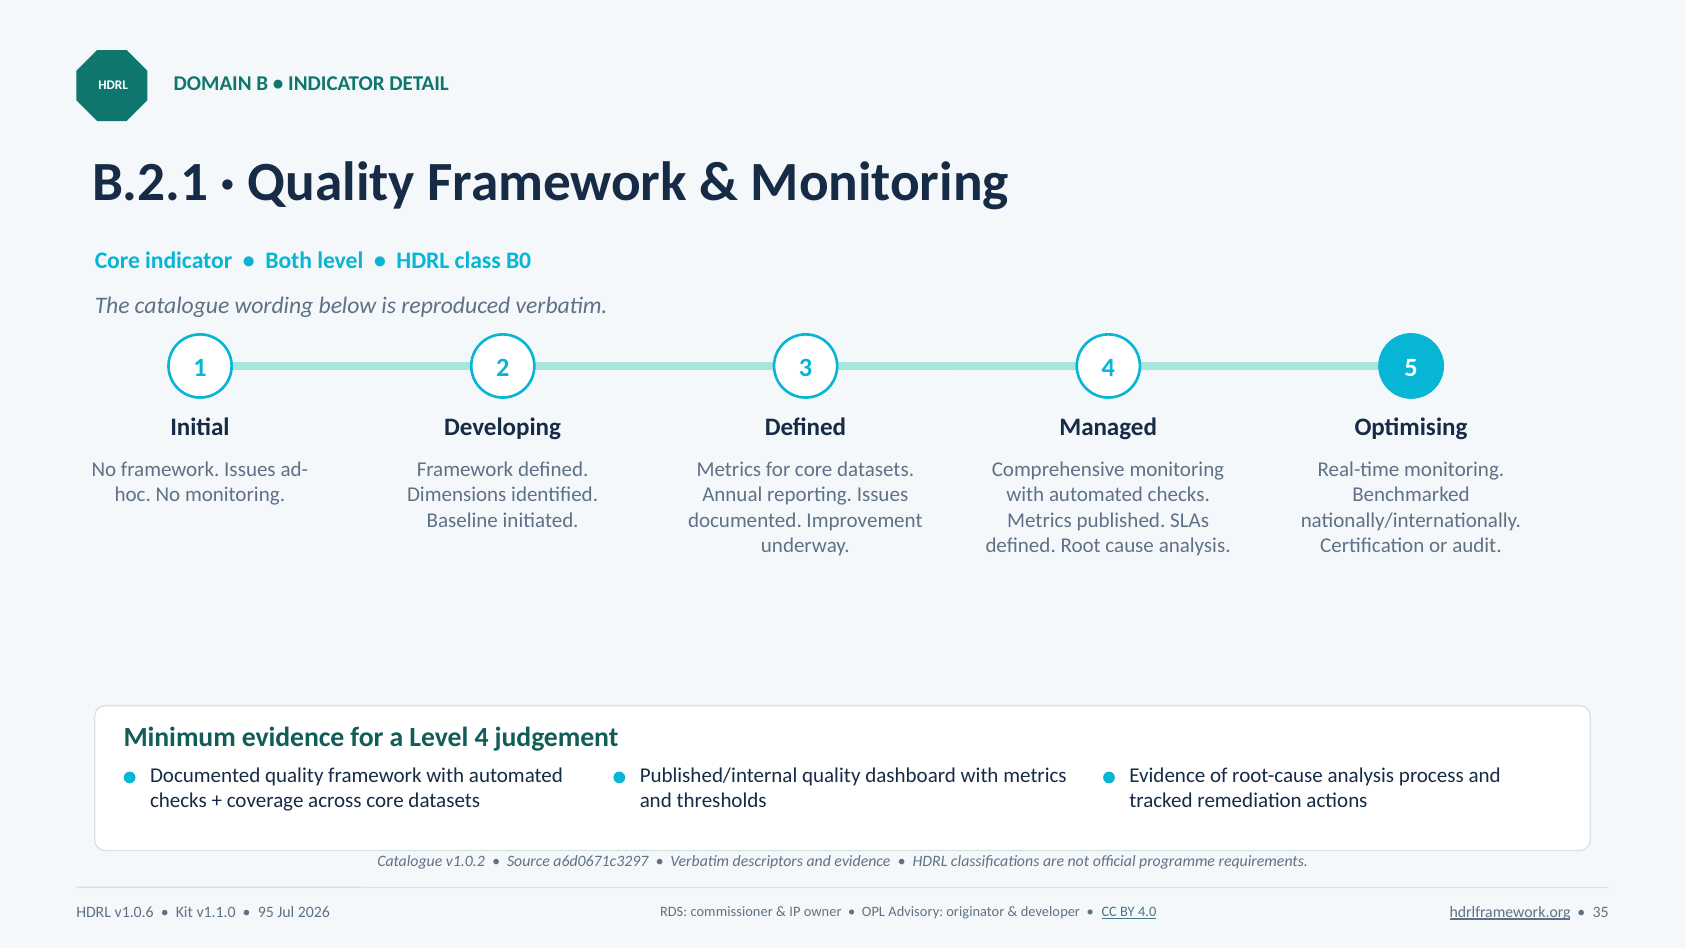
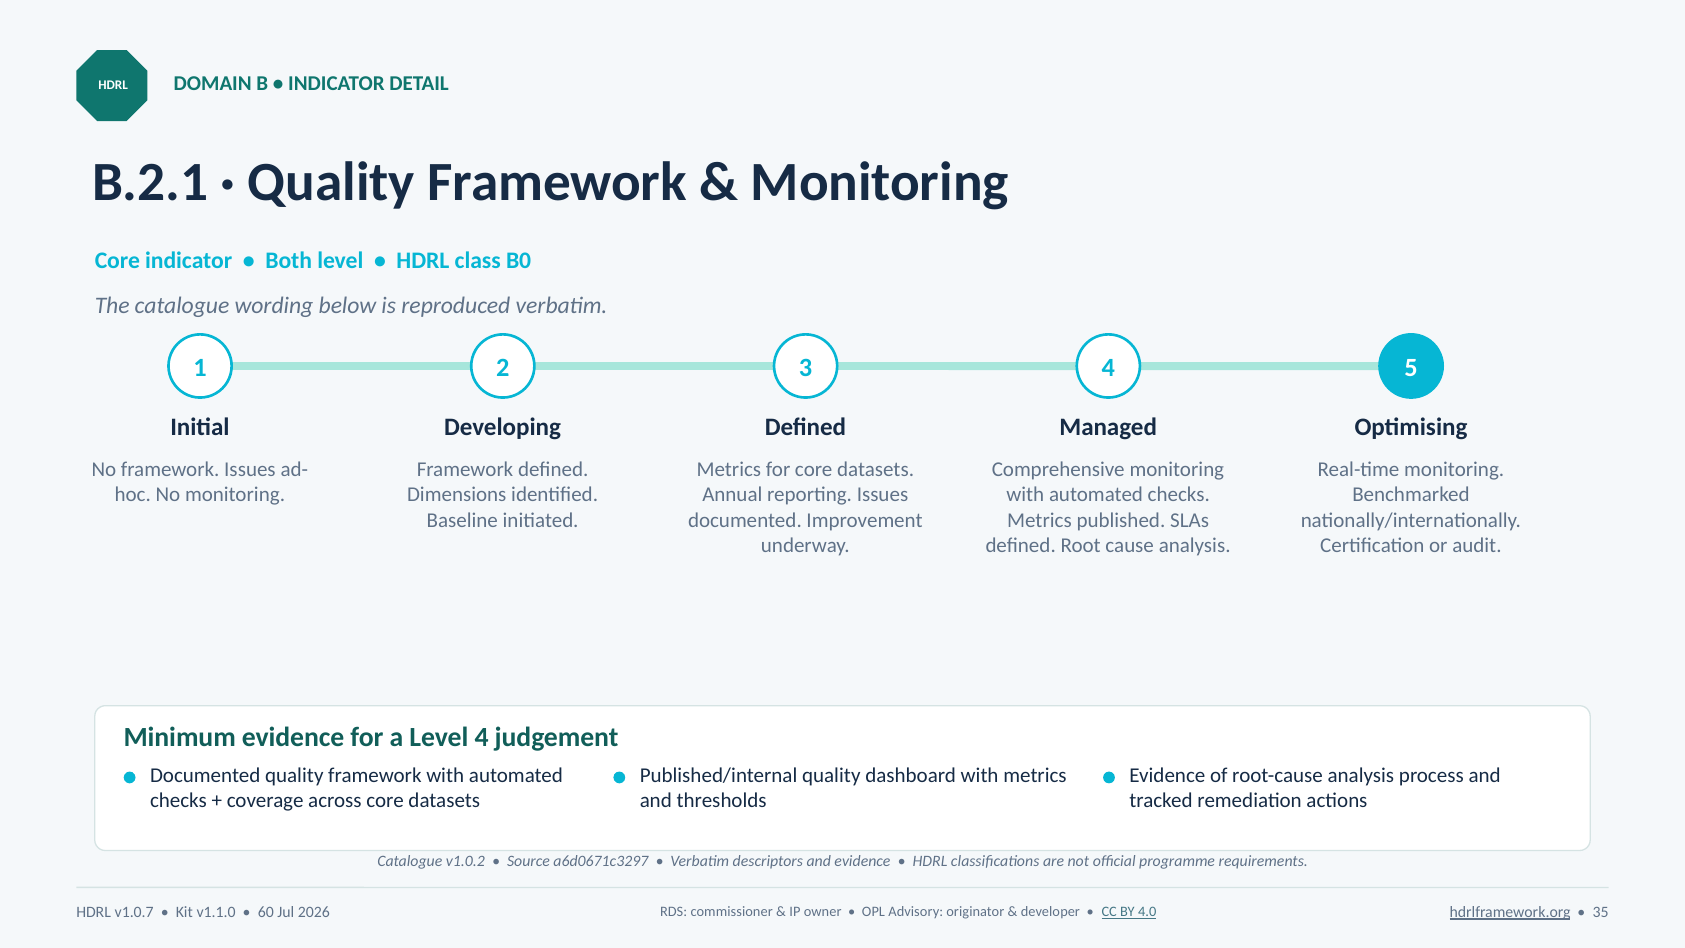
v1.0.6: v1.0.6 -> v1.0.7
95: 95 -> 60
